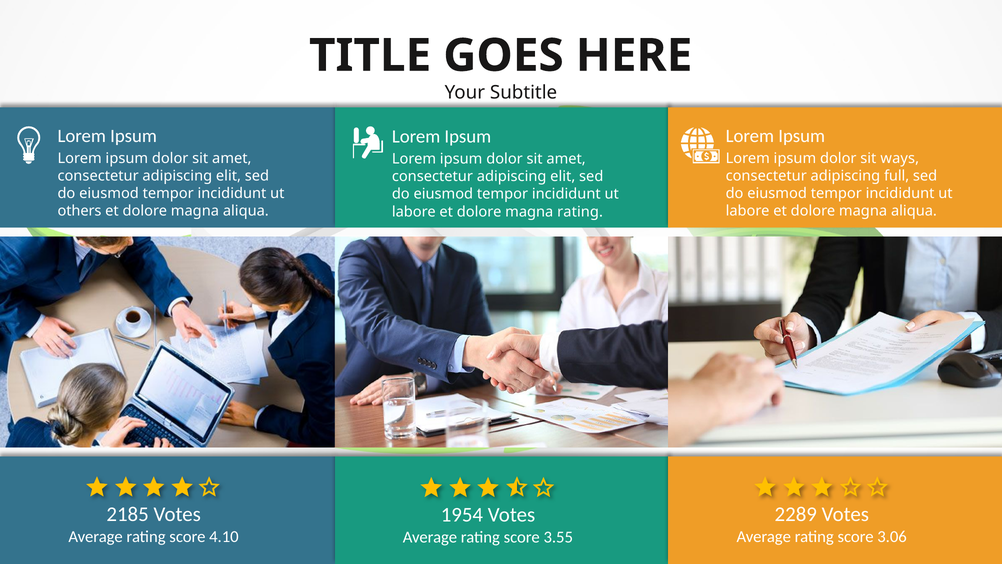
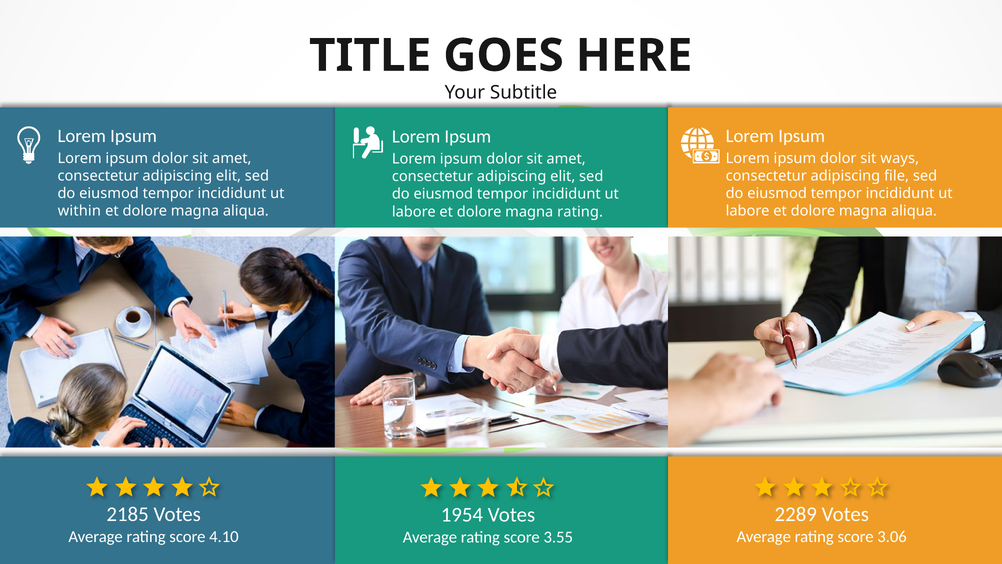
full: full -> file
others: others -> within
